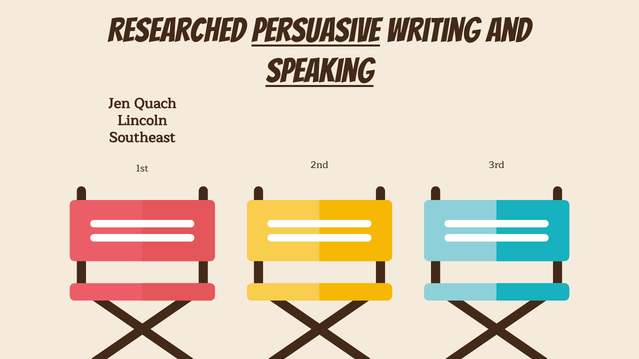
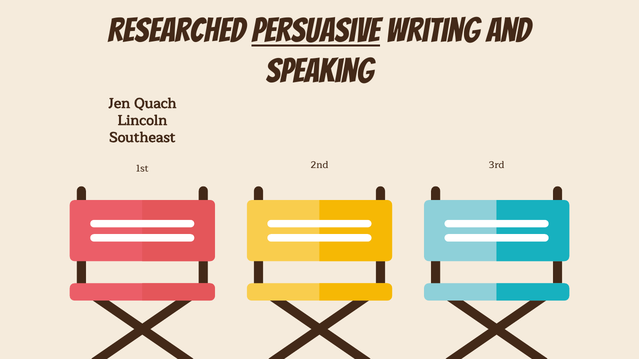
Speaking underline: present -> none
